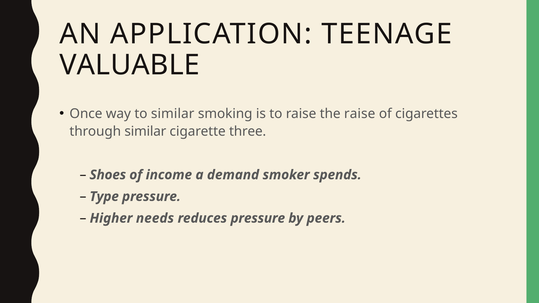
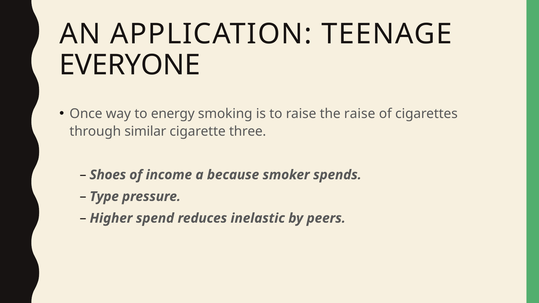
VALUABLE: VALUABLE -> EVERYONE
to similar: similar -> energy
demand: demand -> because
needs: needs -> spend
reduces pressure: pressure -> inelastic
